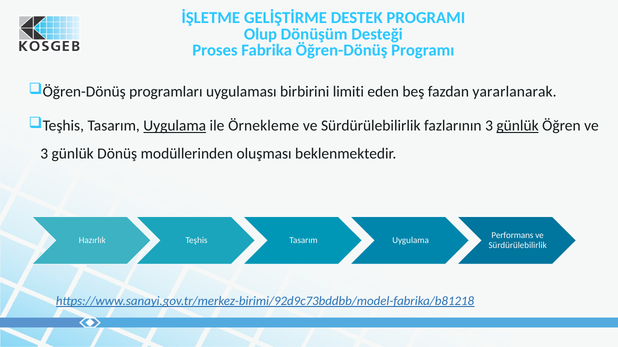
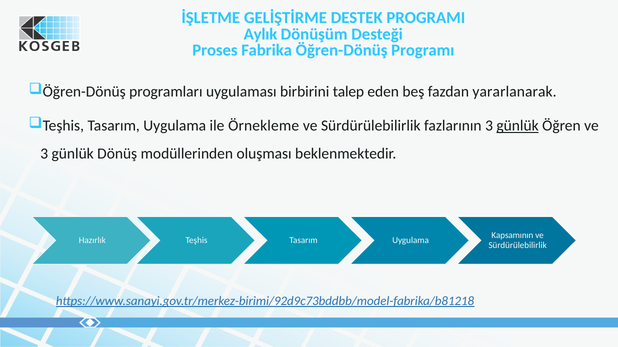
Olup: Olup -> Aylık
limiti: limiti -> talep
Uygulama at (175, 126) underline: present -> none
Performans: Performans -> Kapsamının
